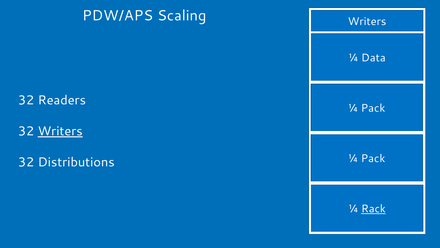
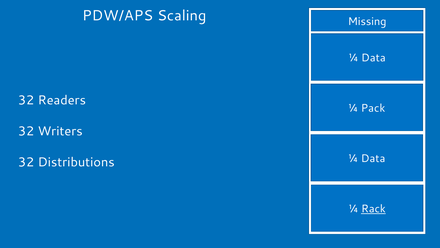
Writers at (367, 21): Writers -> Missing
Writers at (60, 131) underline: present -> none
Pack at (373, 158): Pack -> Data
